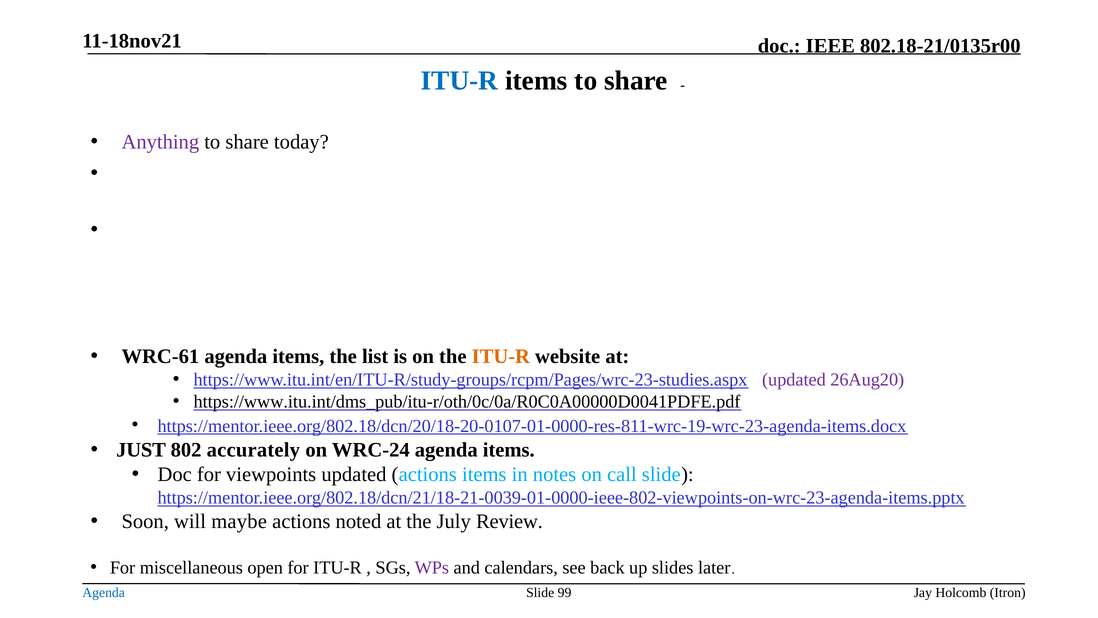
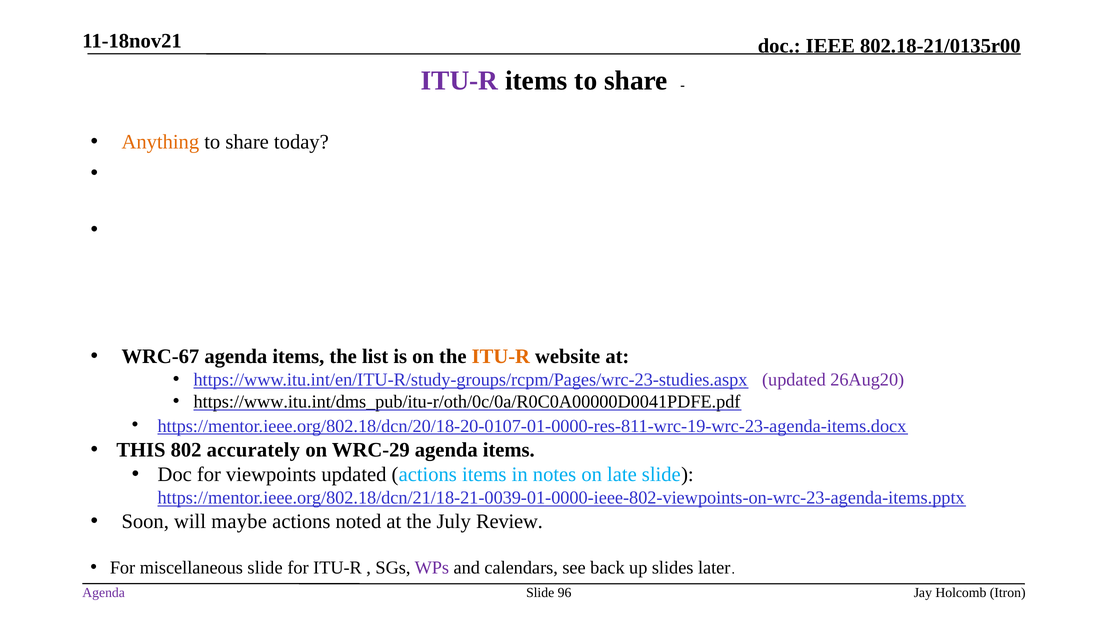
ITU-R at (459, 81) colour: blue -> purple
Anything colour: purple -> orange
WRC-61: WRC-61 -> WRC-67
JUST: JUST -> THIS
WRC-24: WRC-24 -> WRC-29
call: call -> late
miscellaneous open: open -> slide
Agenda at (104, 592) colour: blue -> purple
99: 99 -> 96
